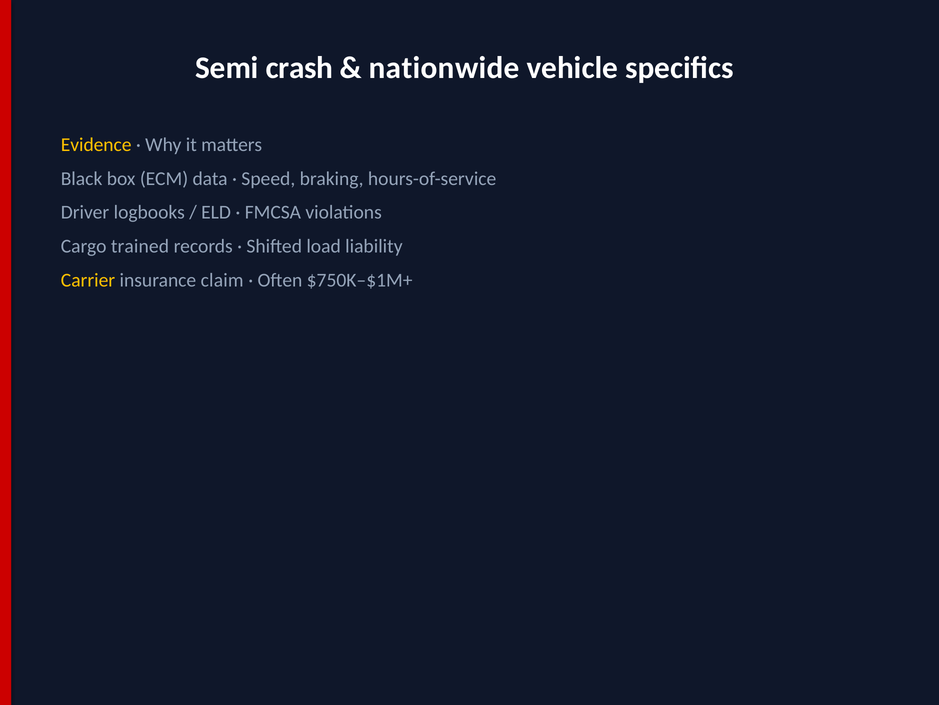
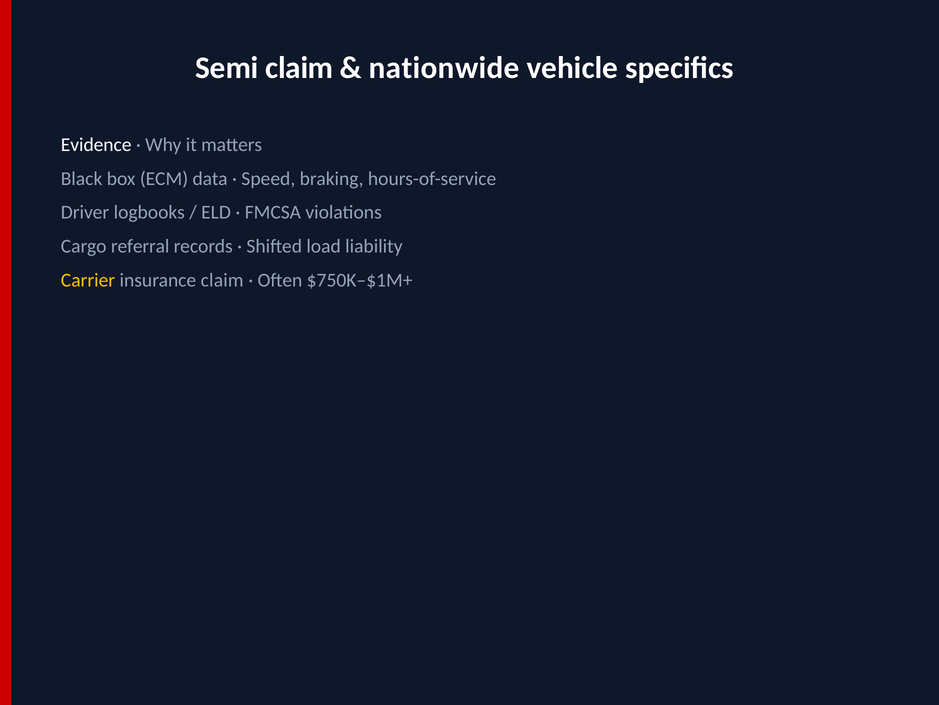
Semi crash: crash -> claim
Evidence colour: yellow -> white
trained: trained -> referral
